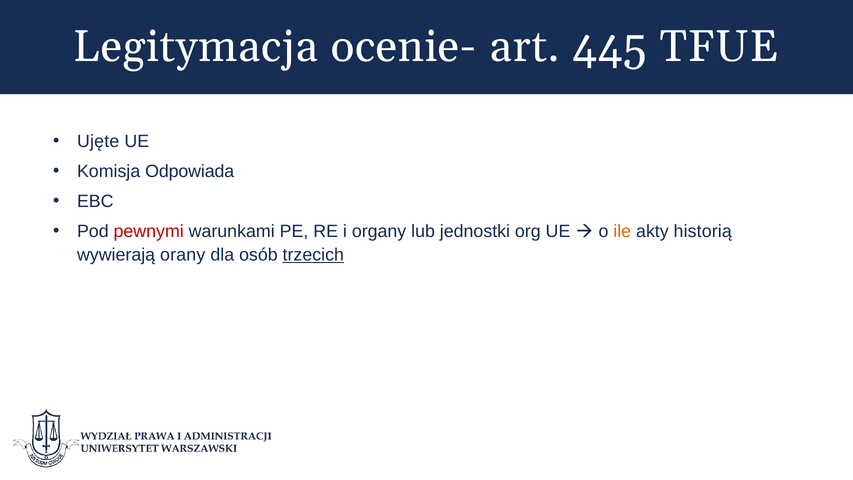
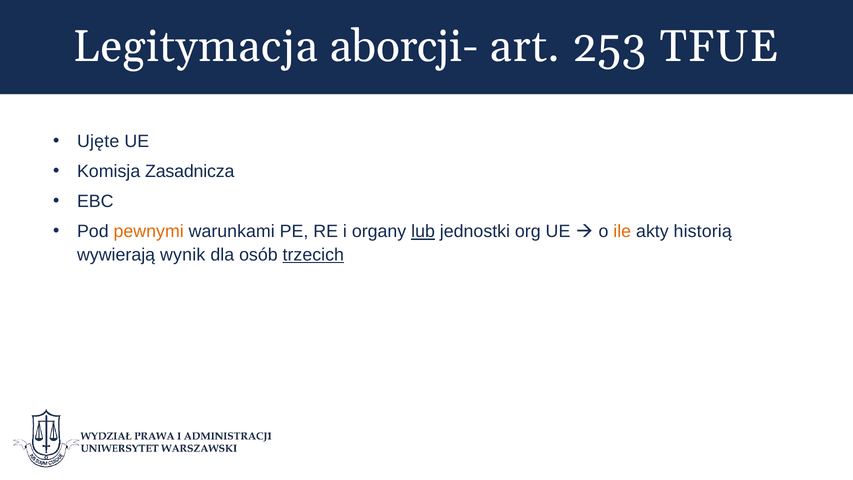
ocenie-: ocenie- -> aborcji-
445: 445 -> 253
Odpowiada: Odpowiada -> Zasadnicza
pewnymi colour: red -> orange
lub underline: none -> present
orany: orany -> wynik
